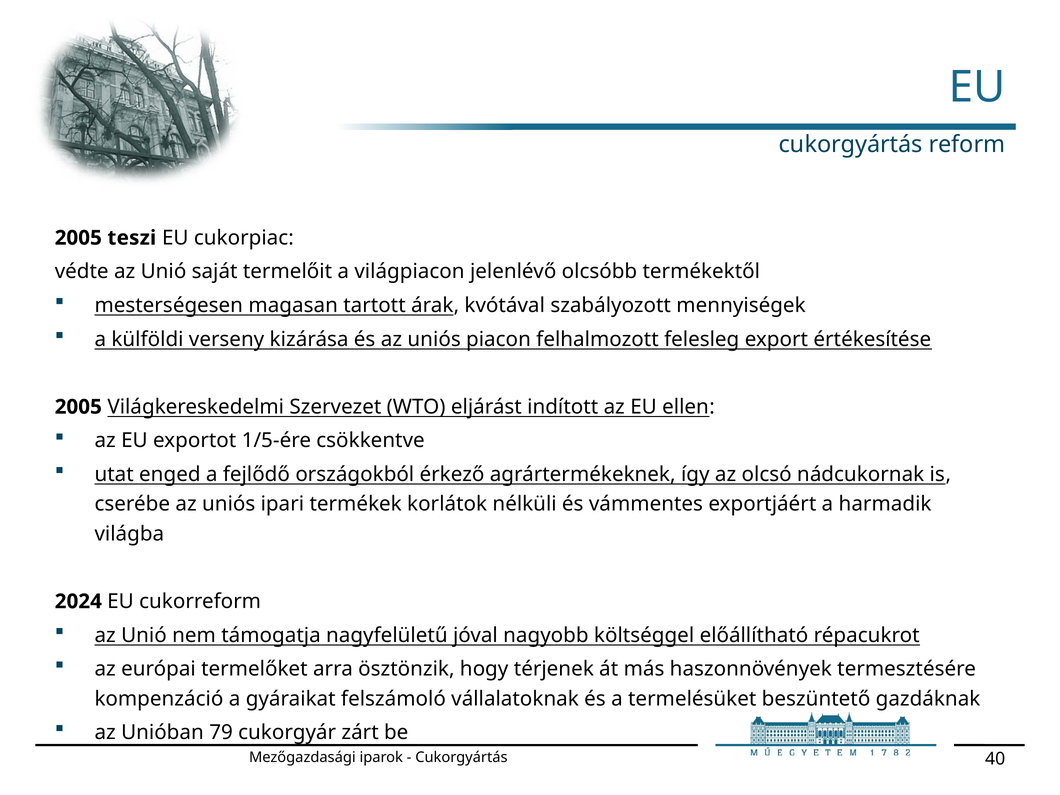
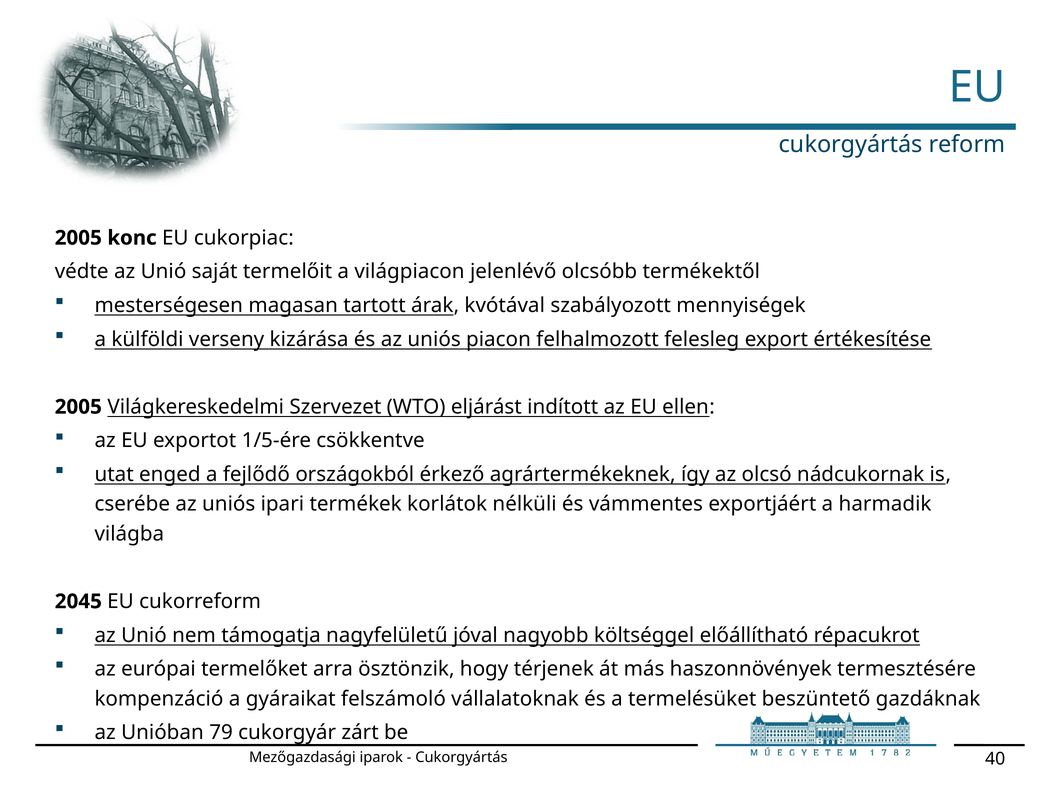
teszi: teszi -> konc
2024: 2024 -> 2045
